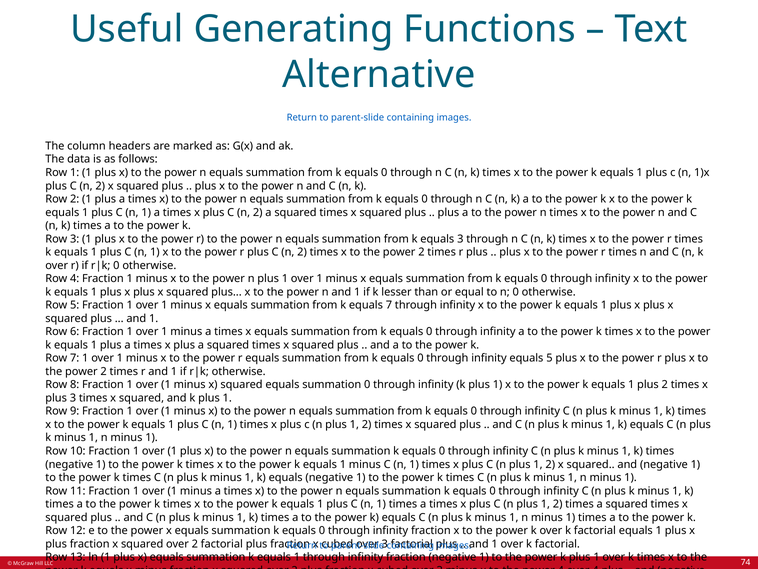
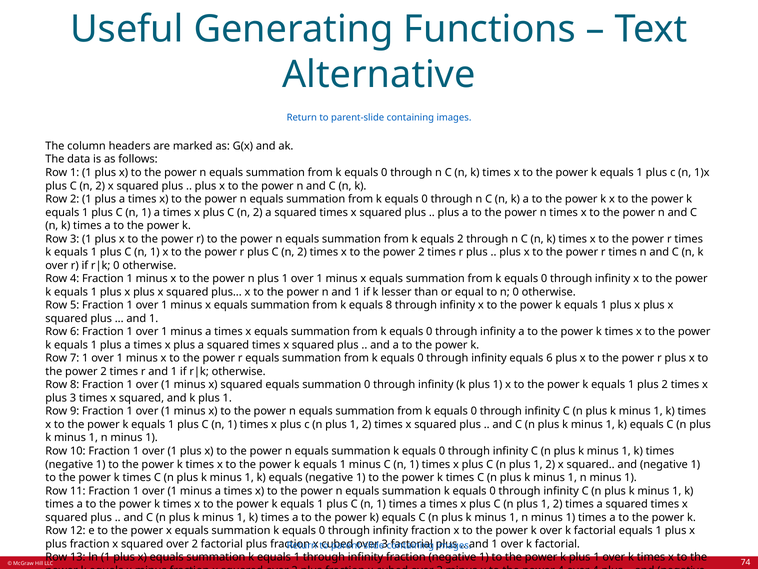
equals 3: 3 -> 2
equals 7: 7 -> 8
equals 5: 5 -> 6
